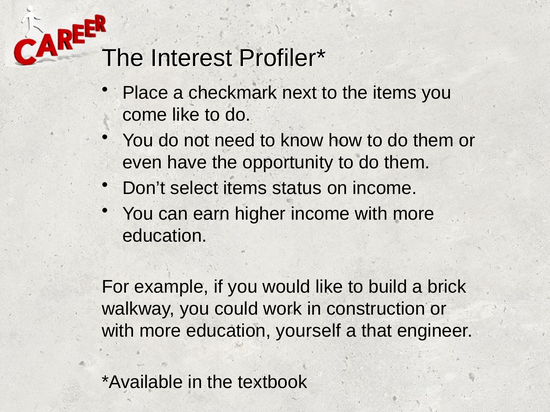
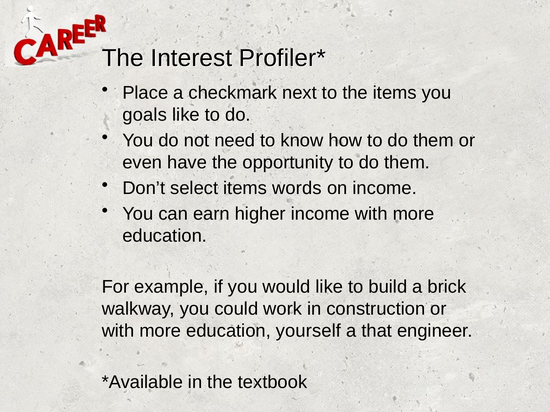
come: come -> goals
status: status -> words
